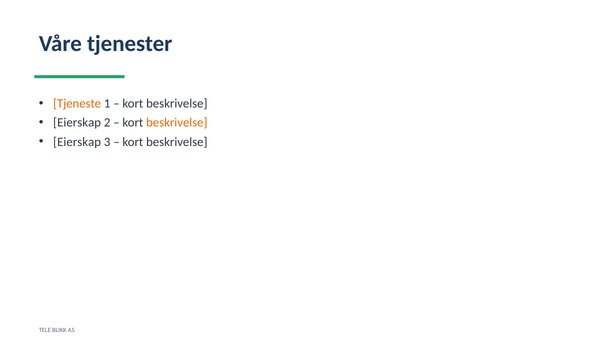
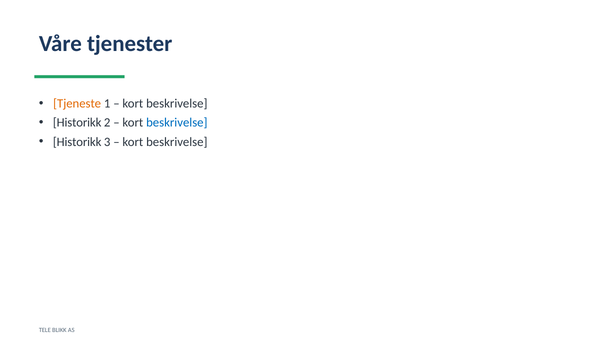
Eierskap at (77, 123): Eierskap -> Historikk
beskrivelse at (177, 123) colour: orange -> blue
Eierskap at (77, 142): Eierskap -> Historikk
